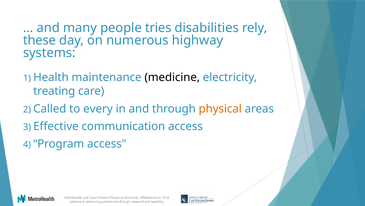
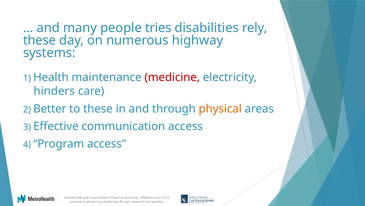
medicine colour: black -> red
treating: treating -> hinders
Called: Called -> Better
to every: every -> these
